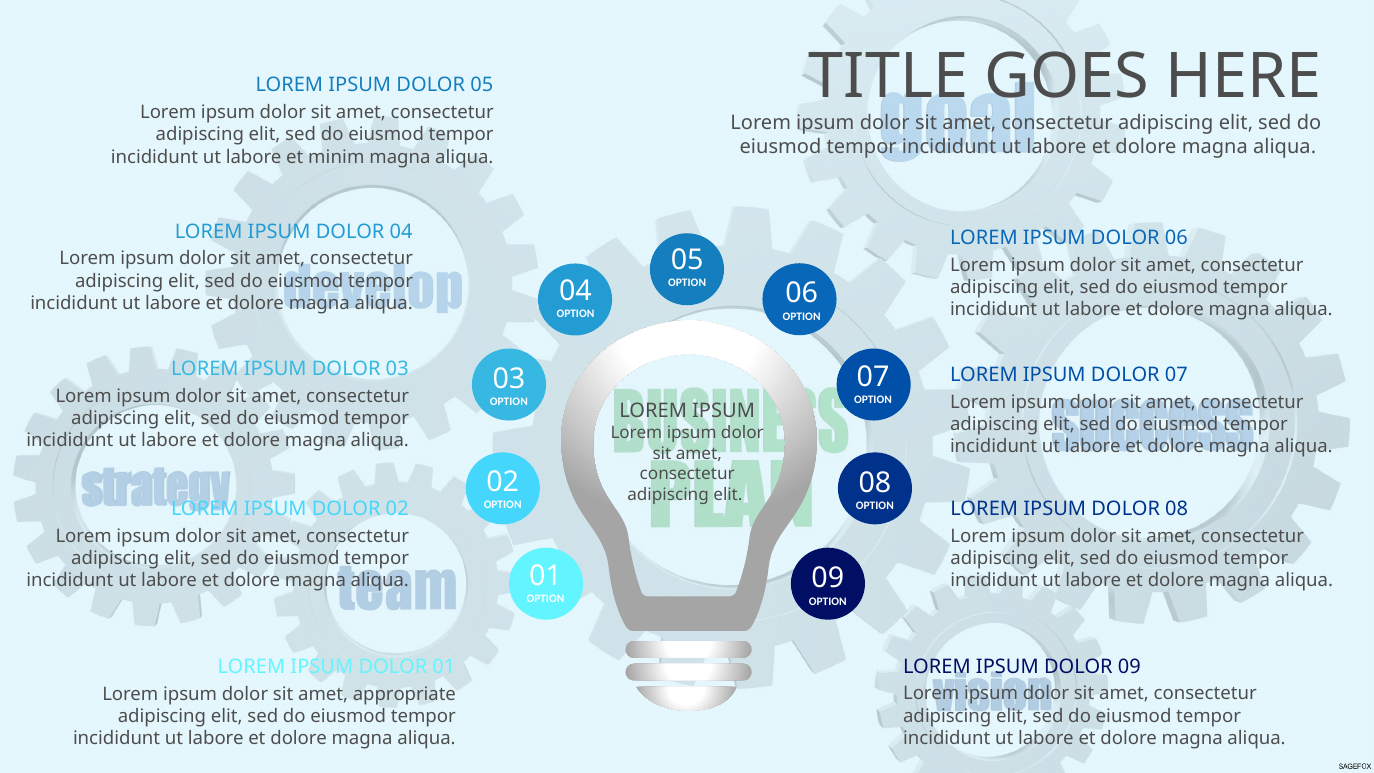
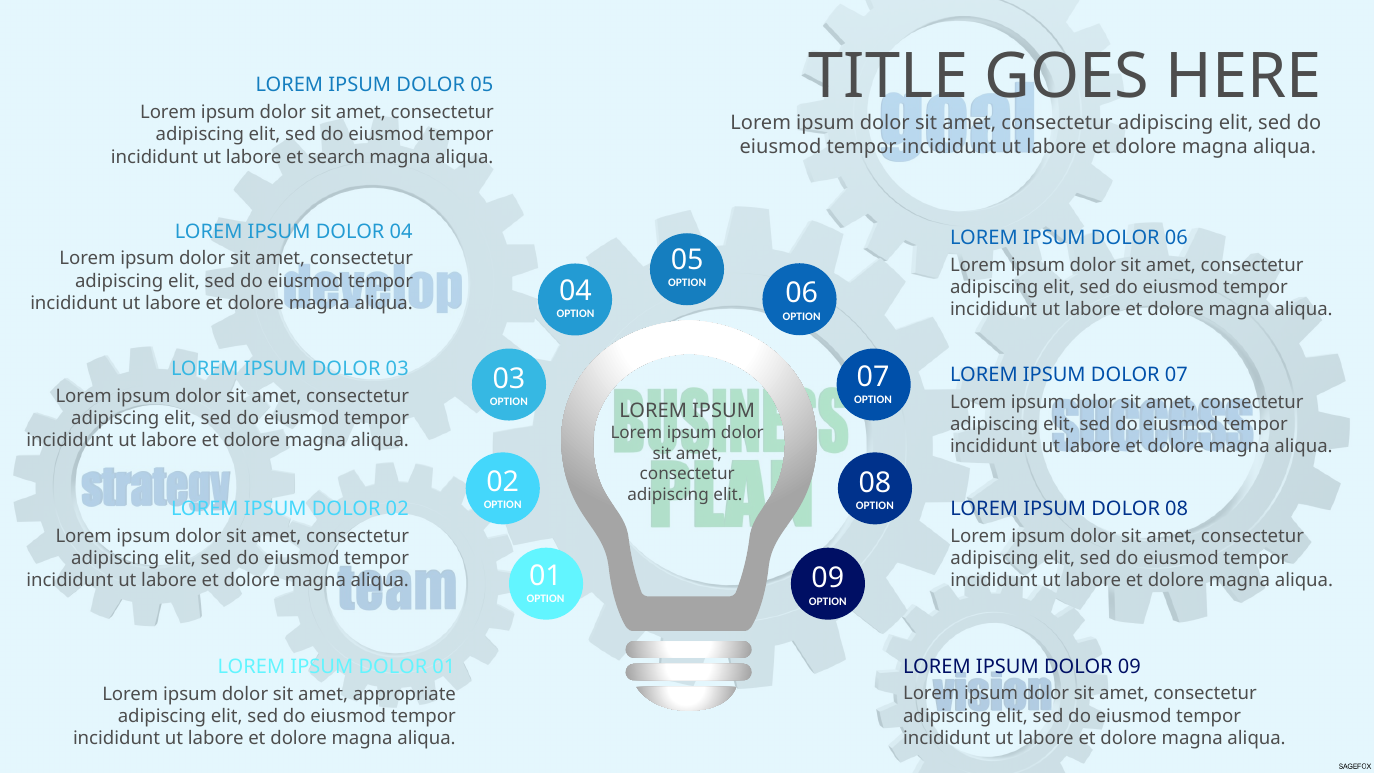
minim: minim -> search
